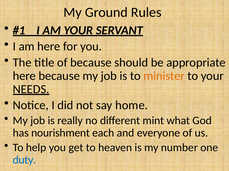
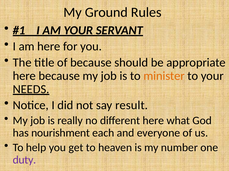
home: home -> result
different mint: mint -> here
duty colour: blue -> purple
